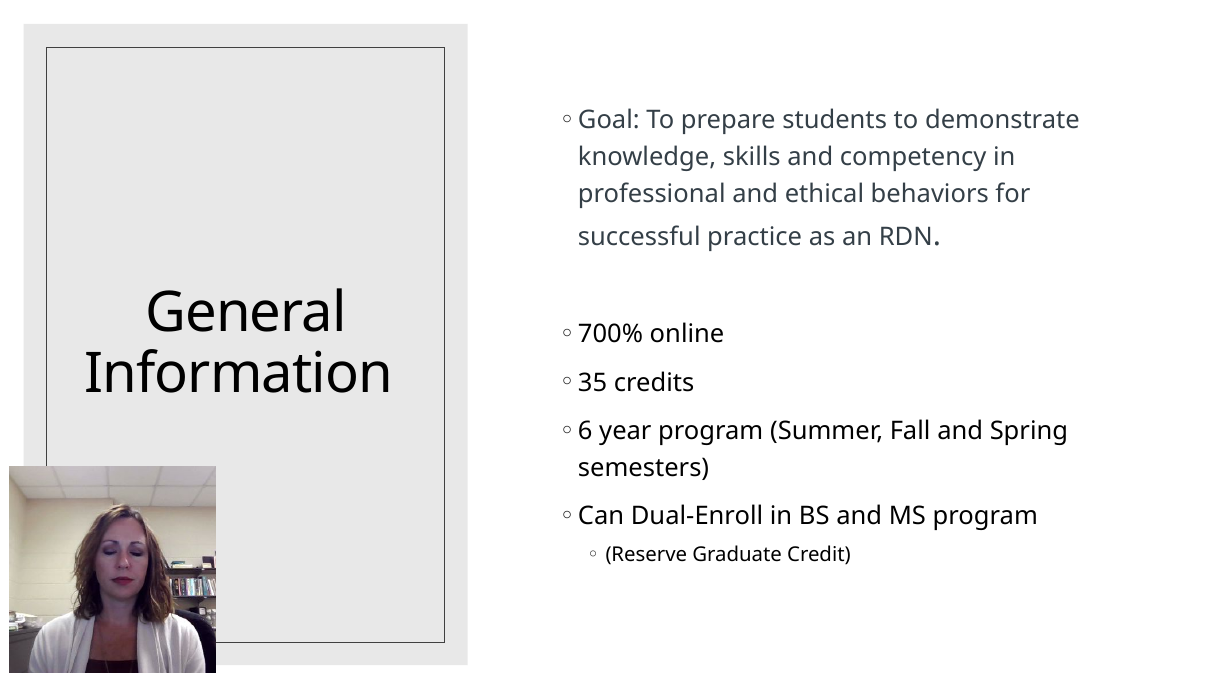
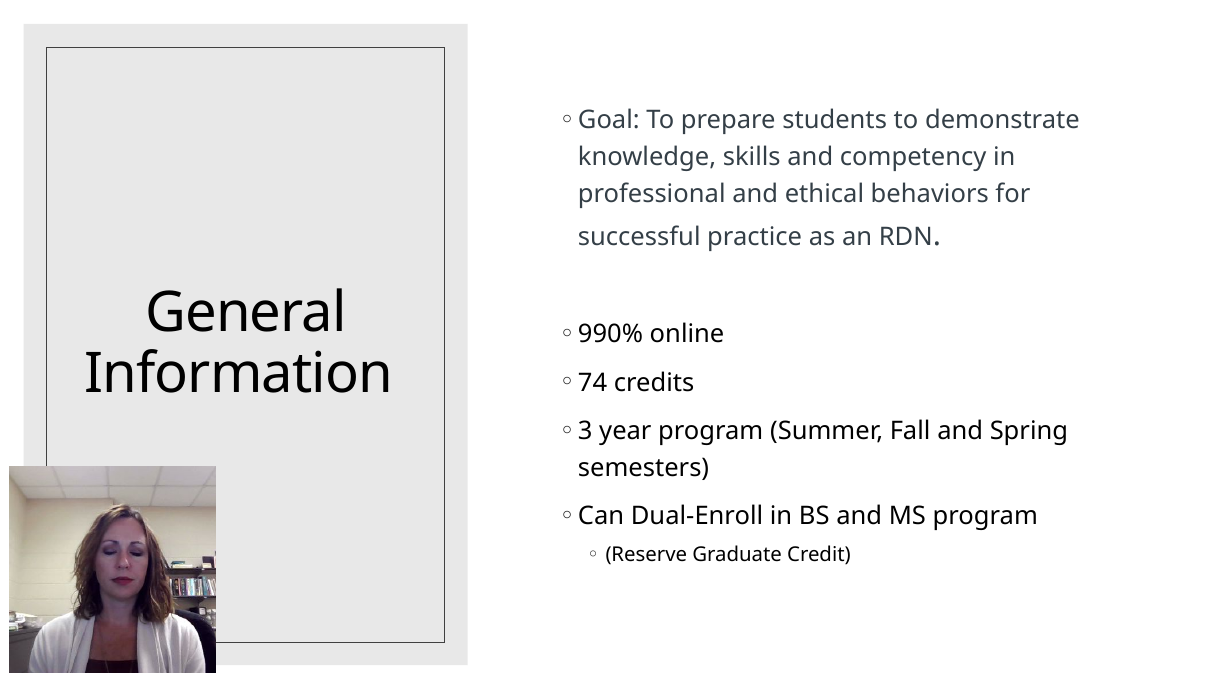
700%: 700% -> 990%
35: 35 -> 74
6: 6 -> 3
